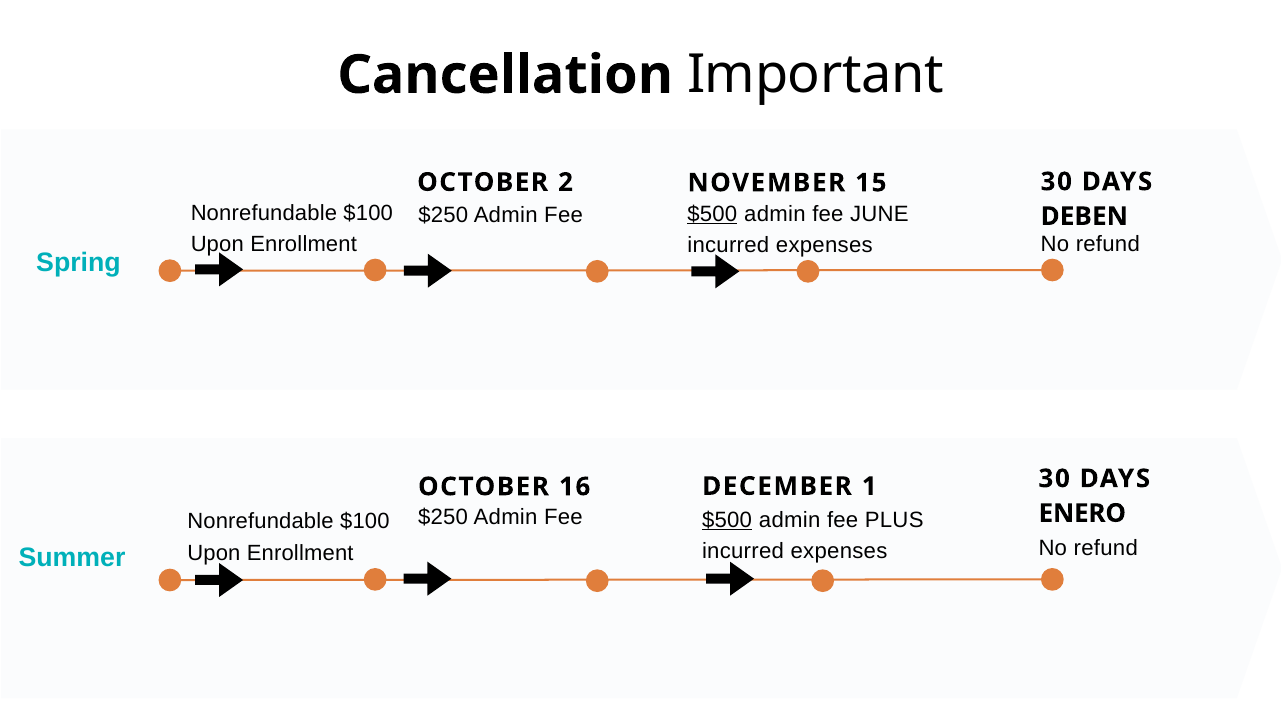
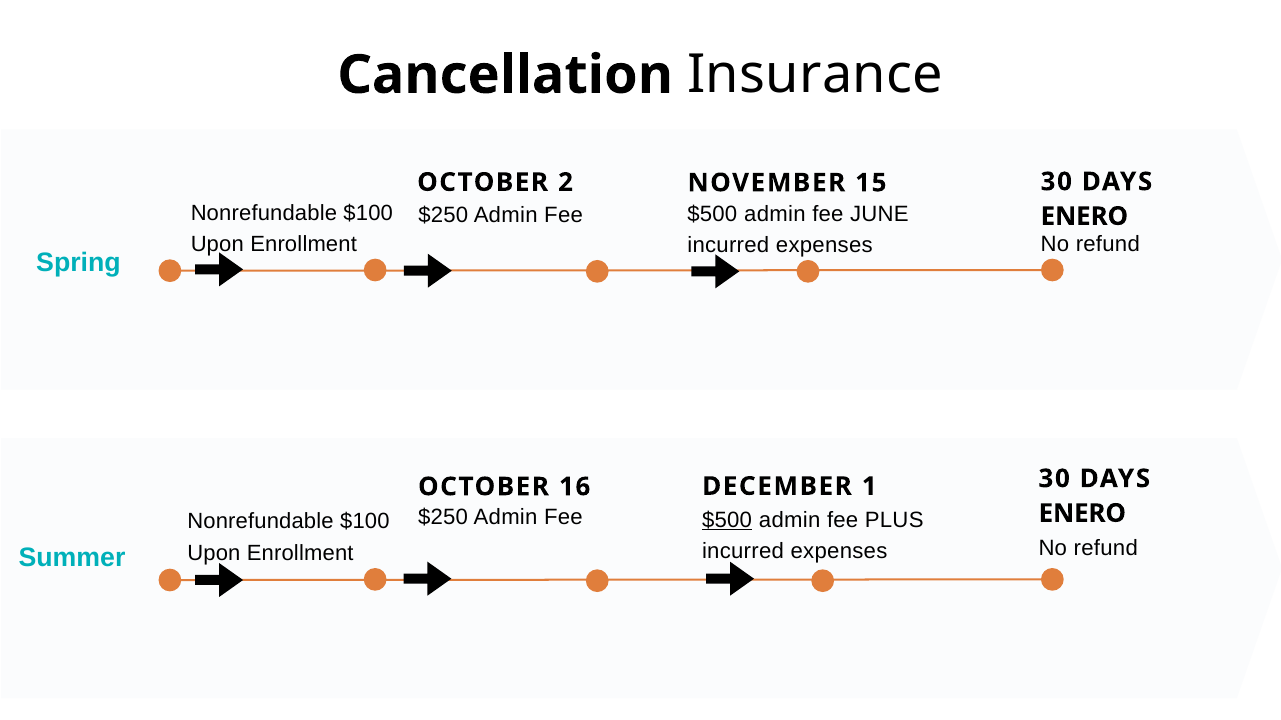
Important: Important -> Insurance
$500 at (712, 214) underline: present -> none
DEBEN at (1084, 217): DEBEN -> ENERO
